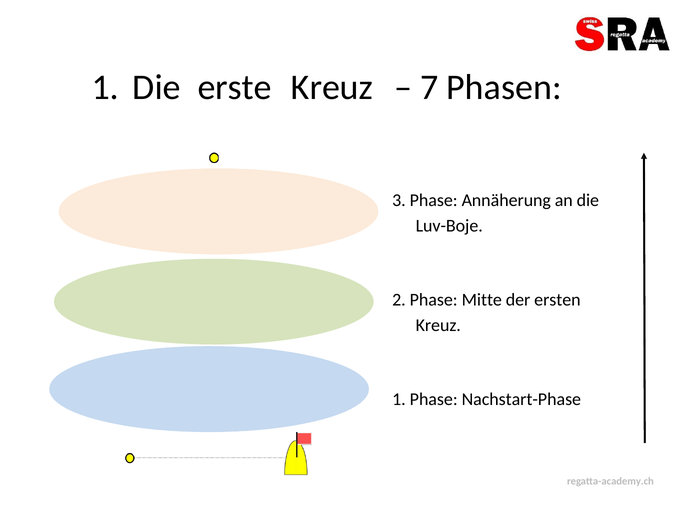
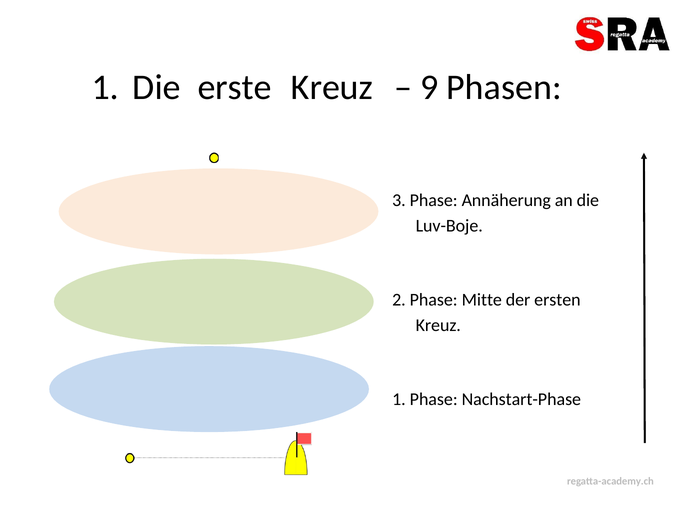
7: 7 -> 9
